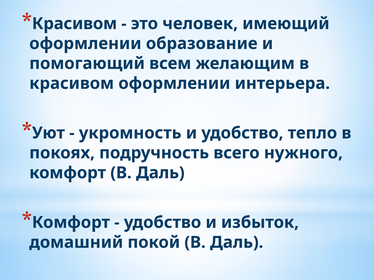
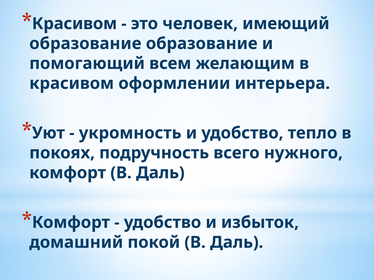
оформлении at (85, 44): оформлении -> образование
